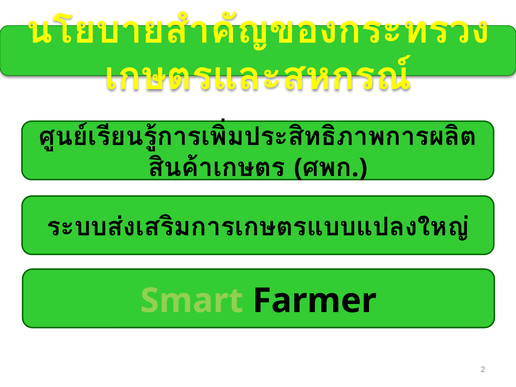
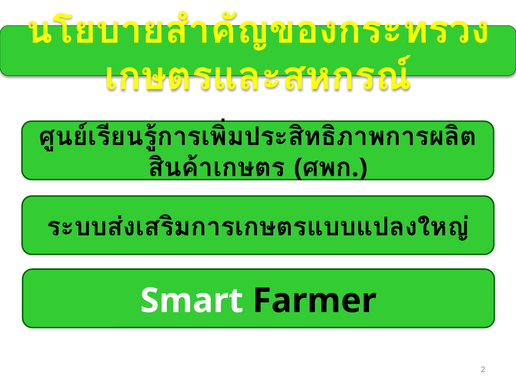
Smart colour: light green -> white
